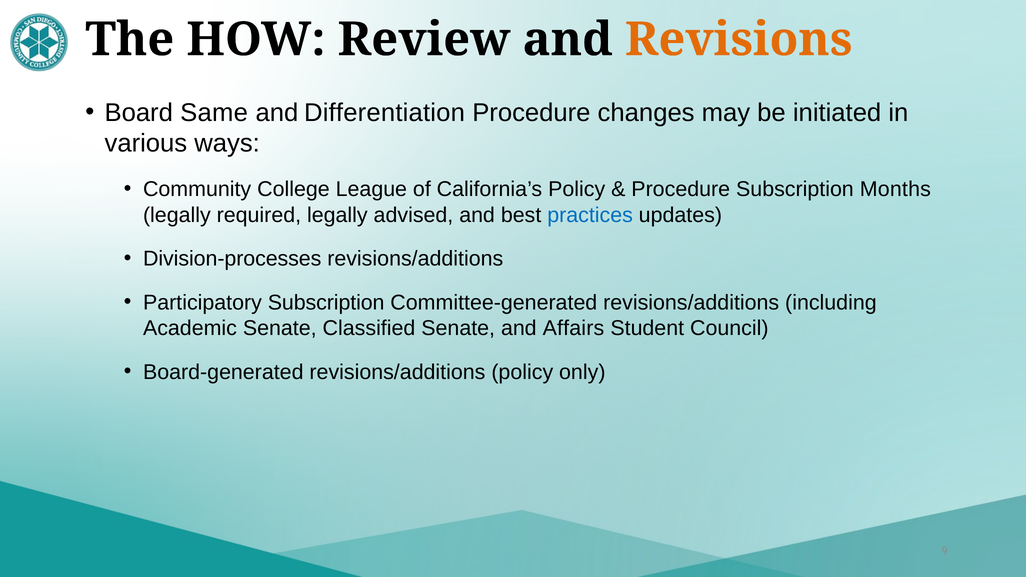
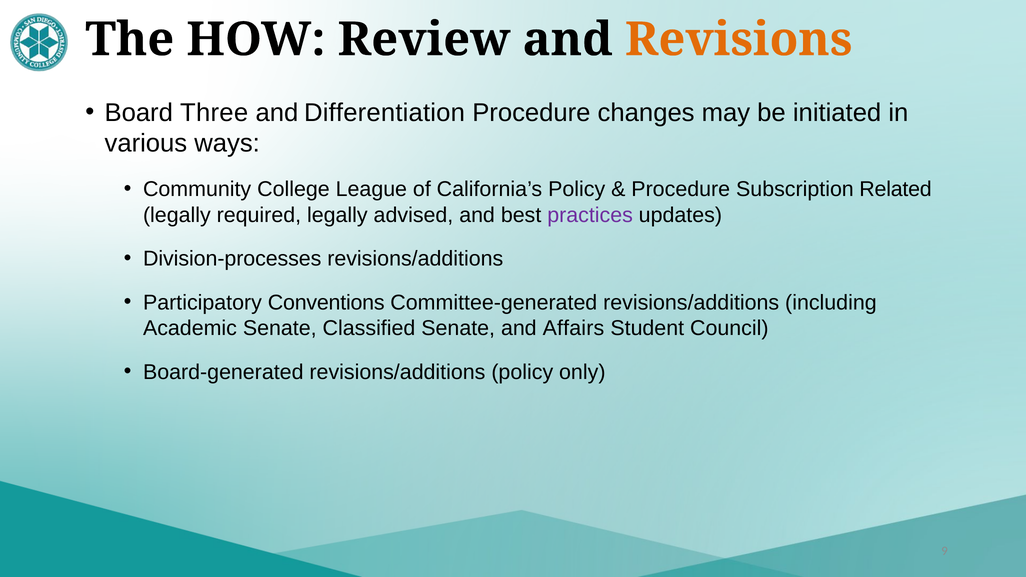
Same: Same -> Three
Months: Months -> Related
practices colour: blue -> purple
Participatory Subscription: Subscription -> Conventions
